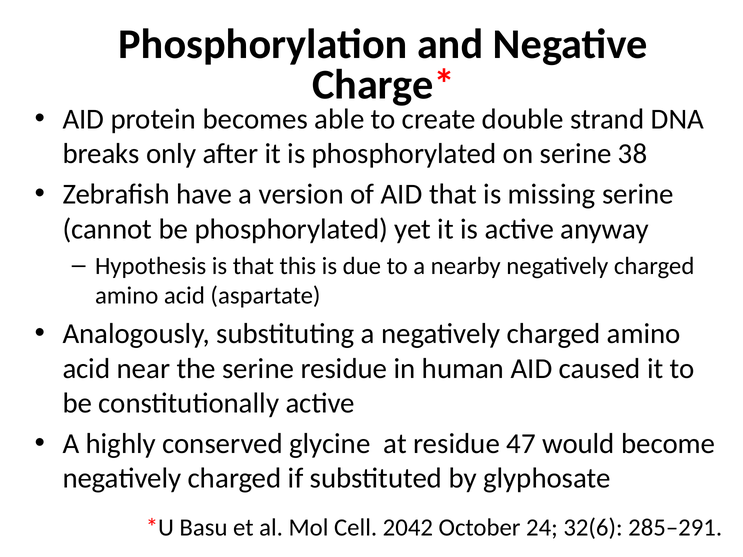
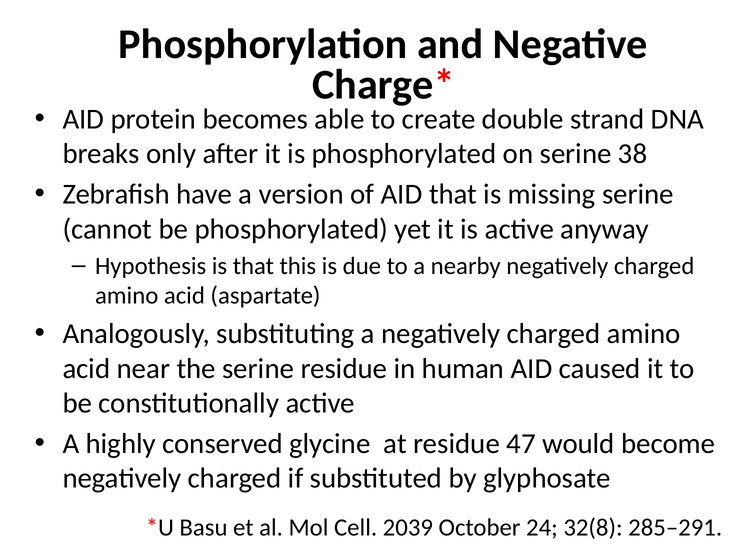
2042: 2042 -> 2039
32(6: 32(6 -> 32(8
